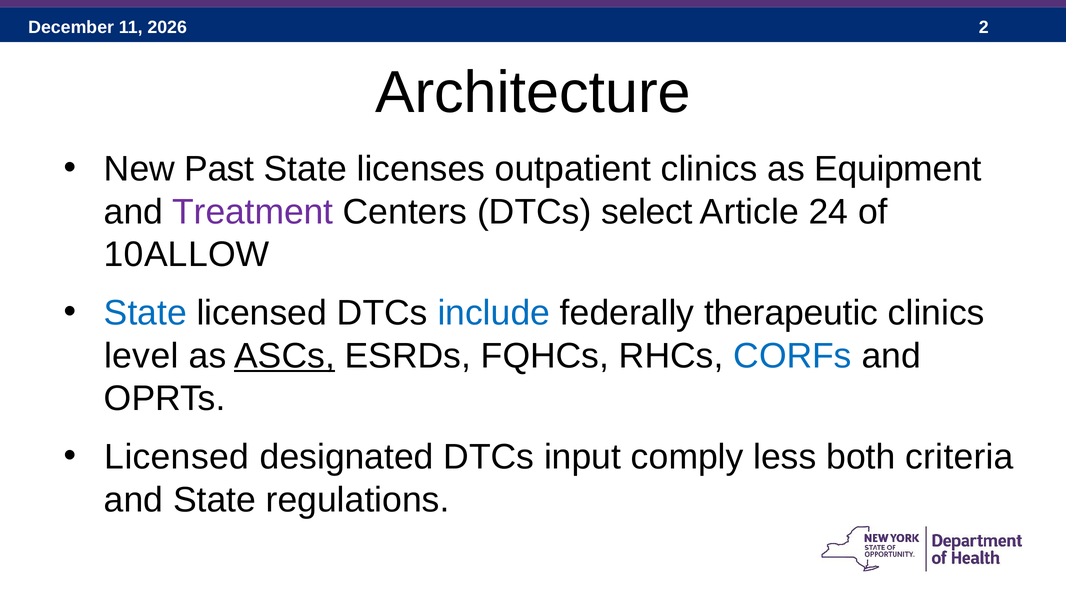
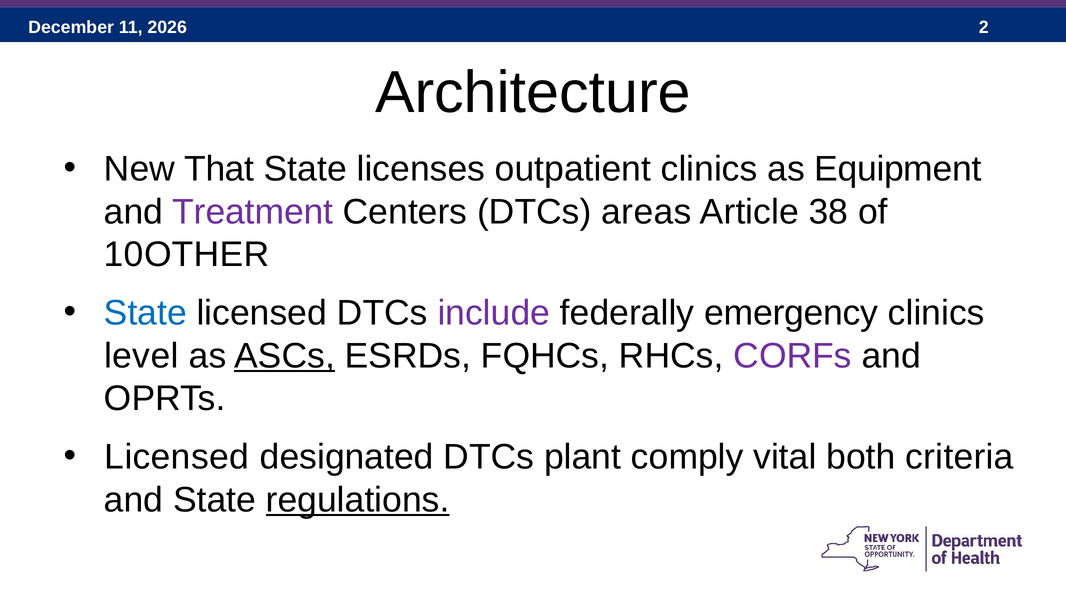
Past: Past -> That
select: select -> areas
24: 24 -> 38
10ALLOW: 10ALLOW -> 10OTHER
include colour: blue -> purple
therapeutic: therapeutic -> emergency
CORFs colour: blue -> purple
input: input -> plant
less: less -> vital
regulations underline: none -> present
